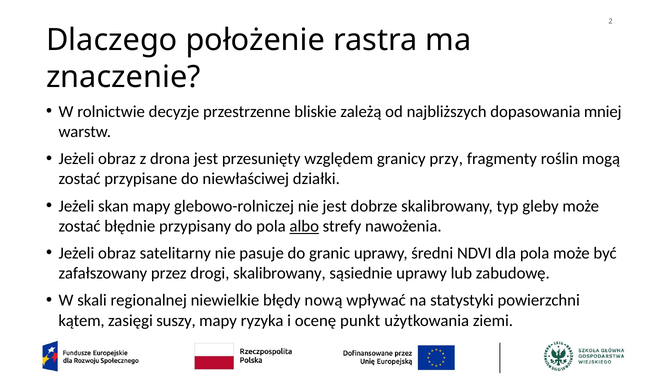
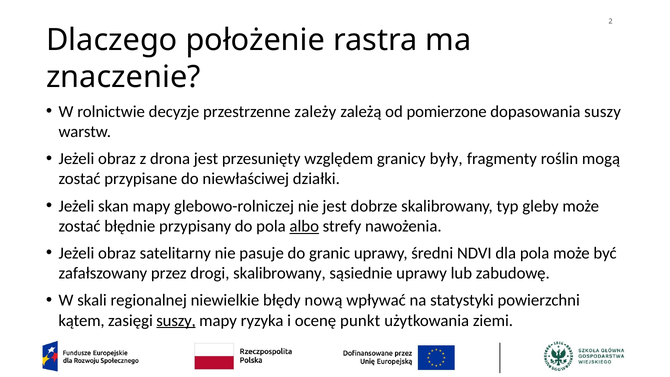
bliskie: bliskie -> zależy
najbliższych: najbliższych -> pomierzone
dopasowania mniej: mniej -> suszy
przy: przy -> były
suszy at (176, 320) underline: none -> present
